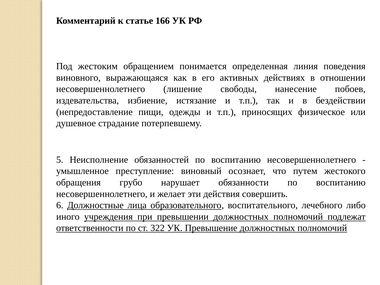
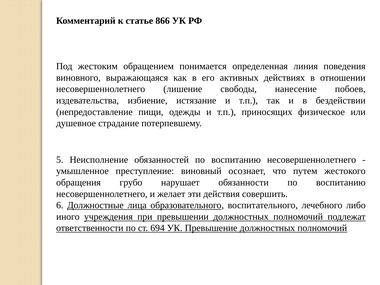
166: 166 -> 866
322: 322 -> 694
